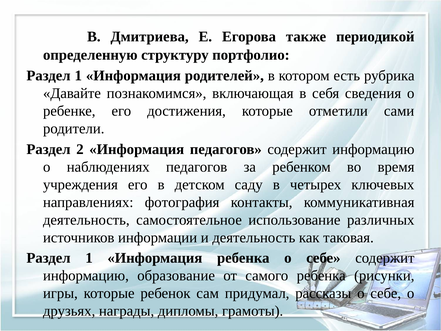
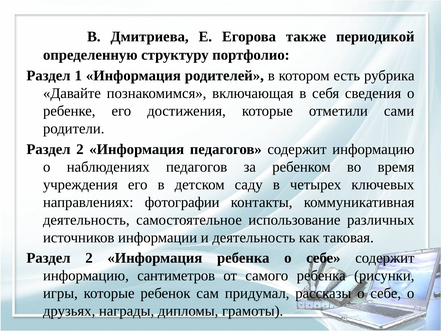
фотография: фотография -> фотографии
1 at (89, 258): 1 -> 2
образование: образование -> сантиметров
